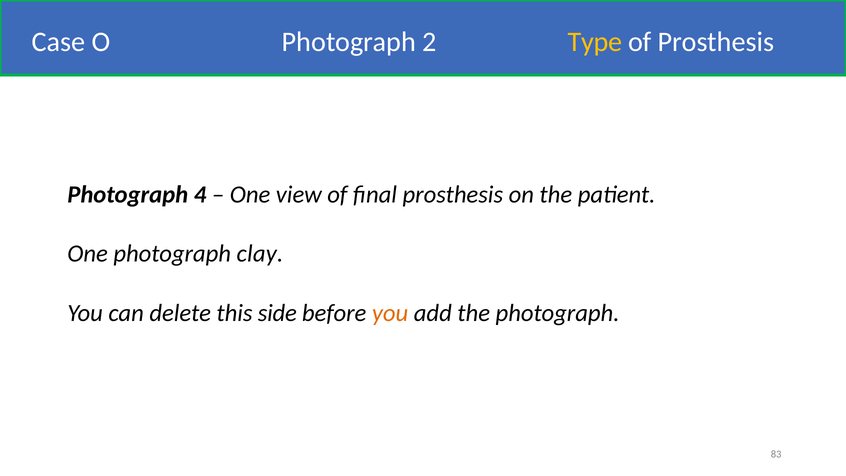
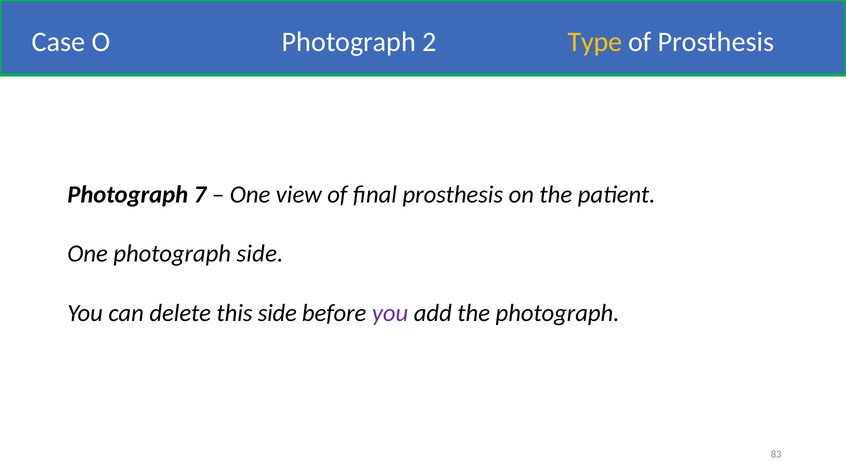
4: 4 -> 7
photograph clay: clay -> side
you at (390, 313) colour: orange -> purple
